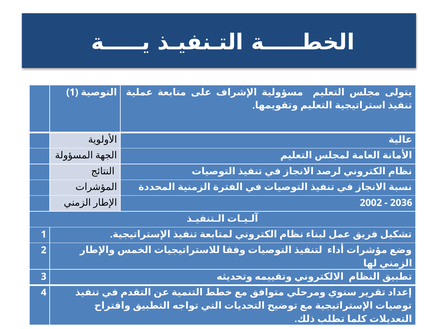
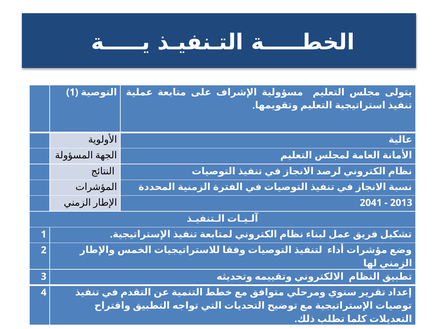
2036: 2036 -> 2013
2002: 2002 -> 2041
